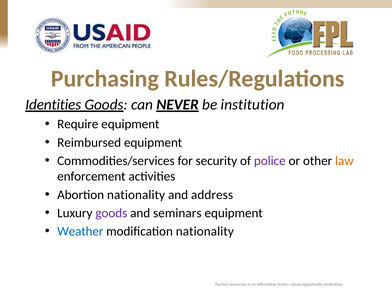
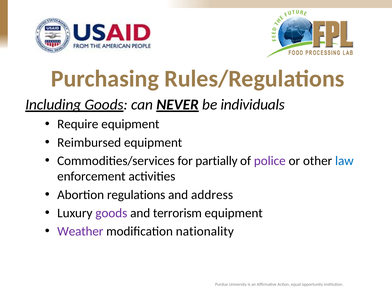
Identities: Identities -> Including
be institution: institution -> individuals
security: security -> partially
law colour: orange -> blue
Abortion nationality: nationality -> regulations
seminars: seminars -> terrorism
Weather colour: blue -> purple
